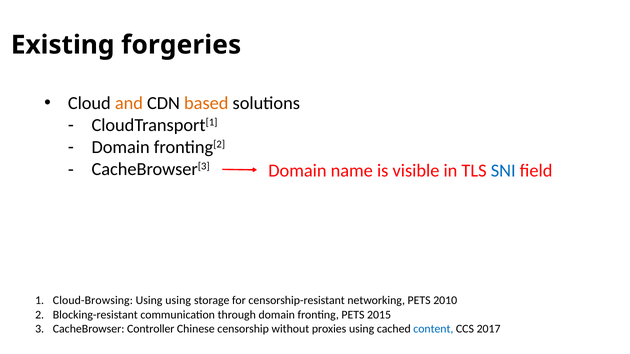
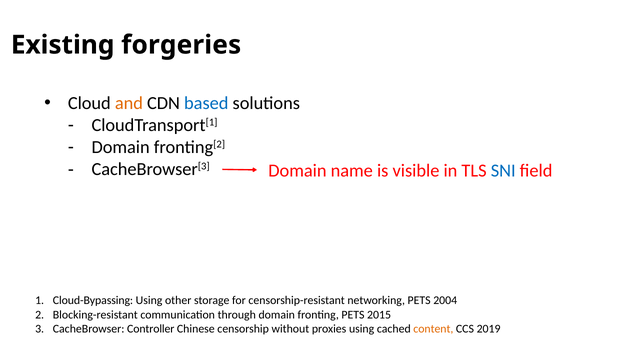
based colour: orange -> blue
Cloud-Browsing: Cloud-Browsing -> Cloud-Bypassing
Using using: using -> other
2010: 2010 -> 2004
content colour: blue -> orange
2017: 2017 -> 2019
